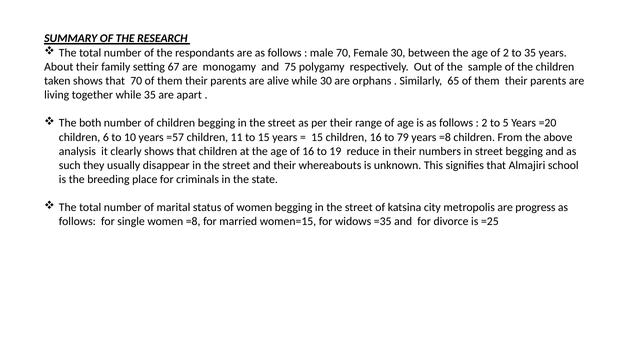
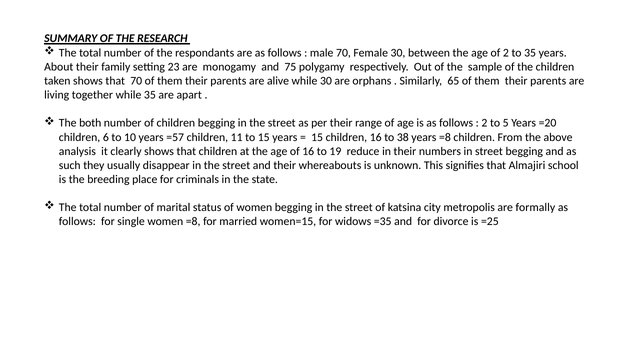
67: 67 -> 23
79: 79 -> 38
progress: progress -> formally
